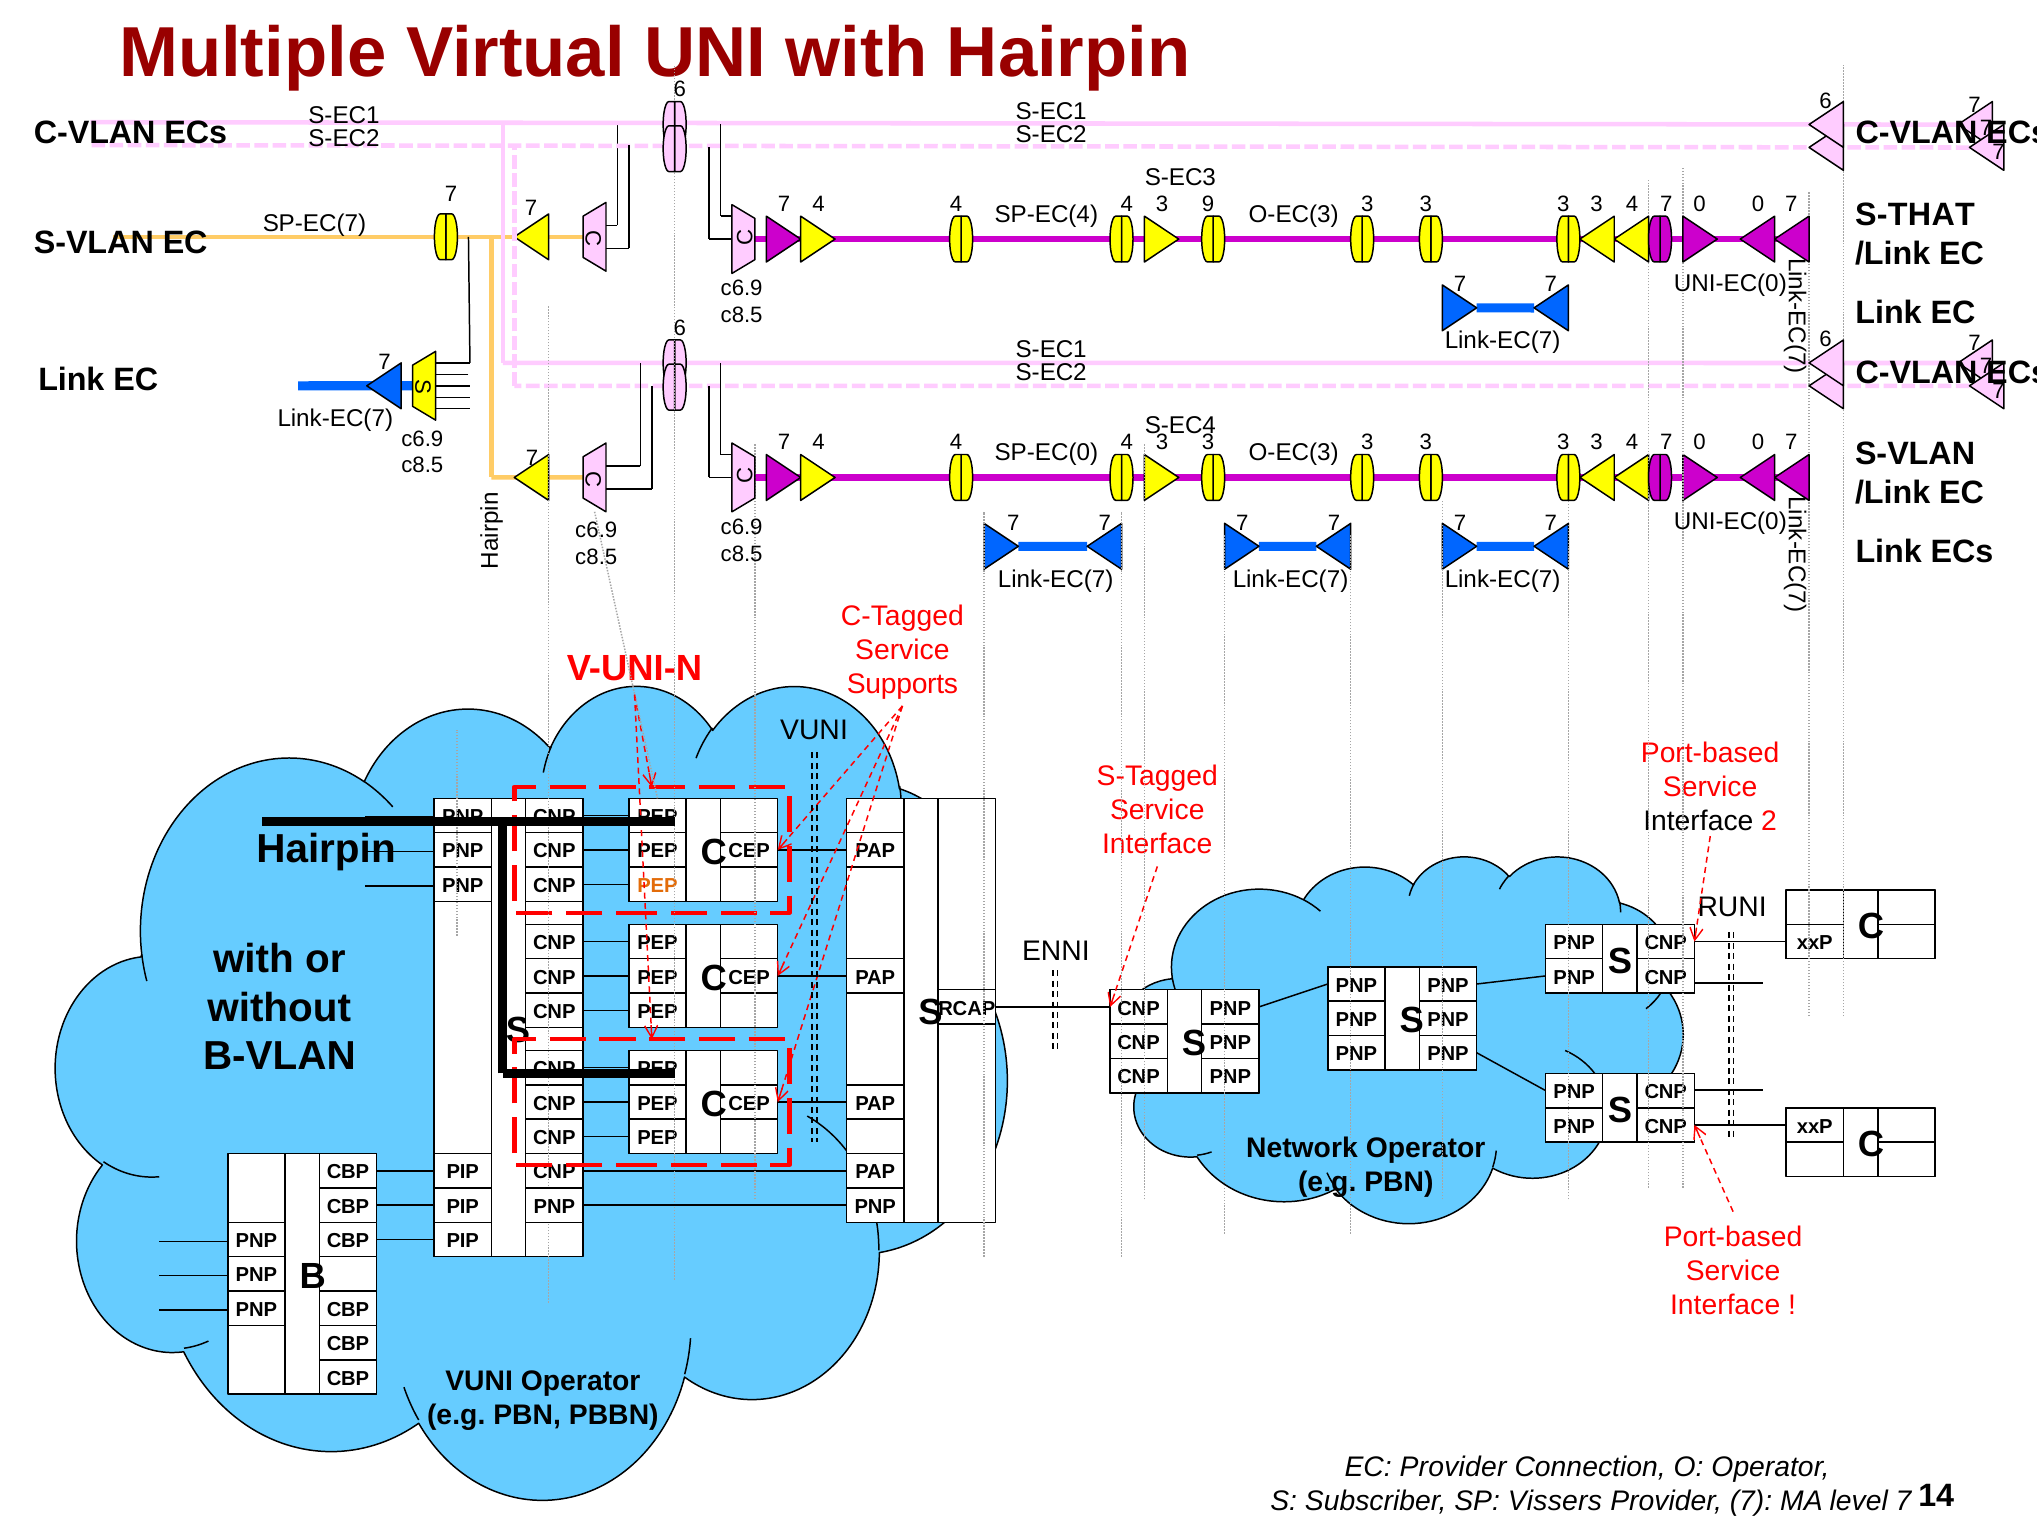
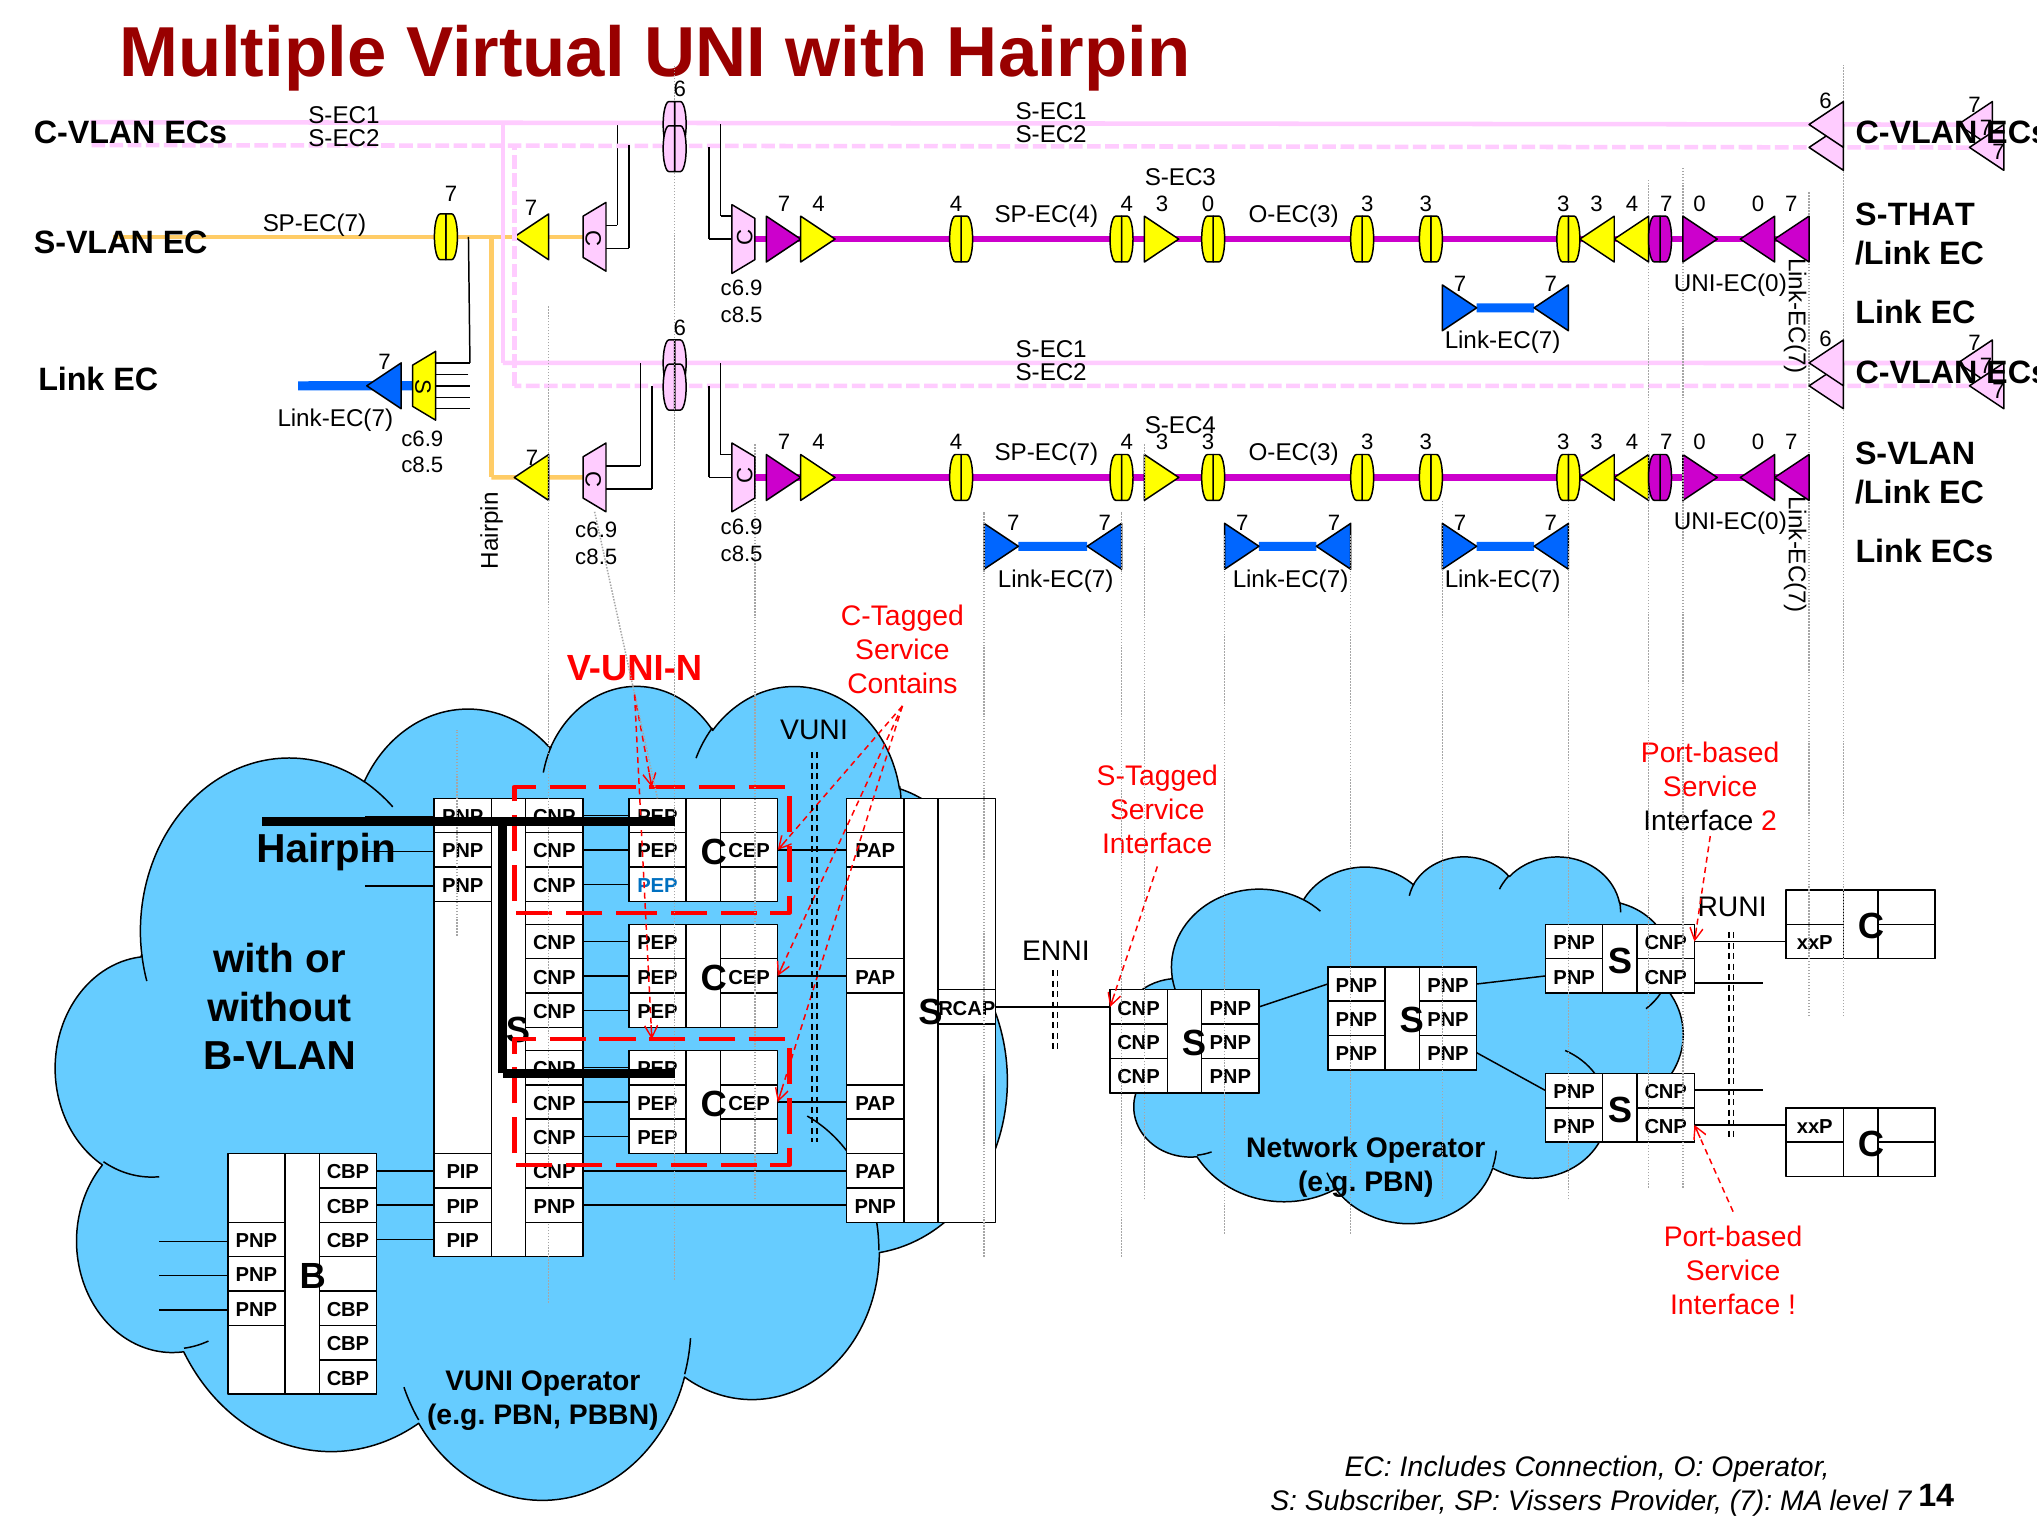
9 at (1208, 204): 9 -> 0
SP-EC(0 at (1046, 453): SP-EC(0 -> SP-EC(7
Supports: Supports -> Contains
PEP at (657, 886) colour: orange -> blue
EC Provider: Provider -> Includes
